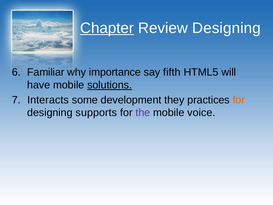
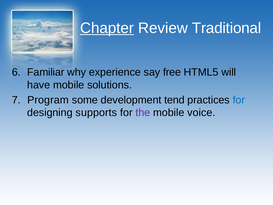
Review Designing: Designing -> Traditional
importance: importance -> experience
fifth: fifth -> free
solutions underline: present -> none
Interacts: Interacts -> Program
they: they -> tend
for at (239, 100) colour: orange -> blue
